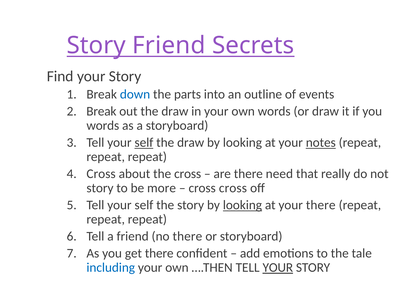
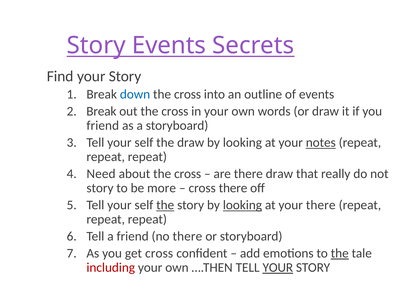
Story Friend: Friend -> Events
parts at (187, 94): parts -> cross
out the draw: draw -> cross
words at (103, 126): words -> friend
self at (144, 143) underline: present -> none
Cross at (101, 174): Cross -> Need
there need: need -> draw
cross cross: cross -> there
the at (165, 205) underline: none -> present
get there: there -> cross
the at (340, 253) underline: none -> present
including colour: blue -> red
